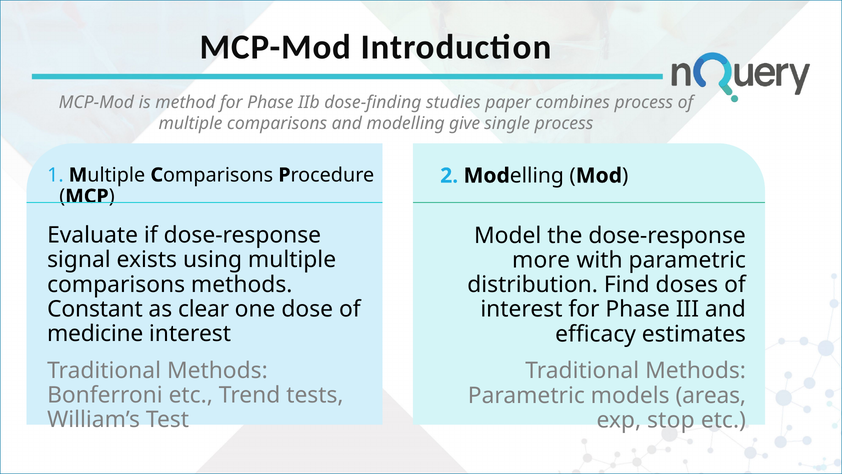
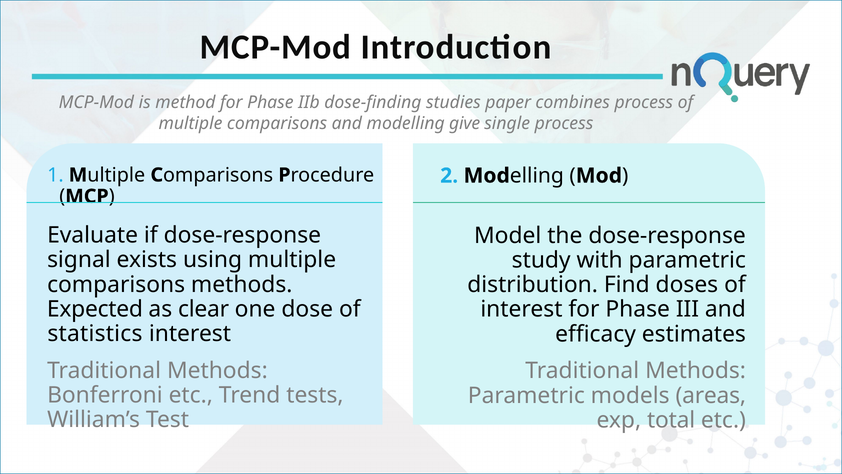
more: more -> study
Constant: Constant -> Expected
medicine: medicine -> statistics
stop: stop -> total
